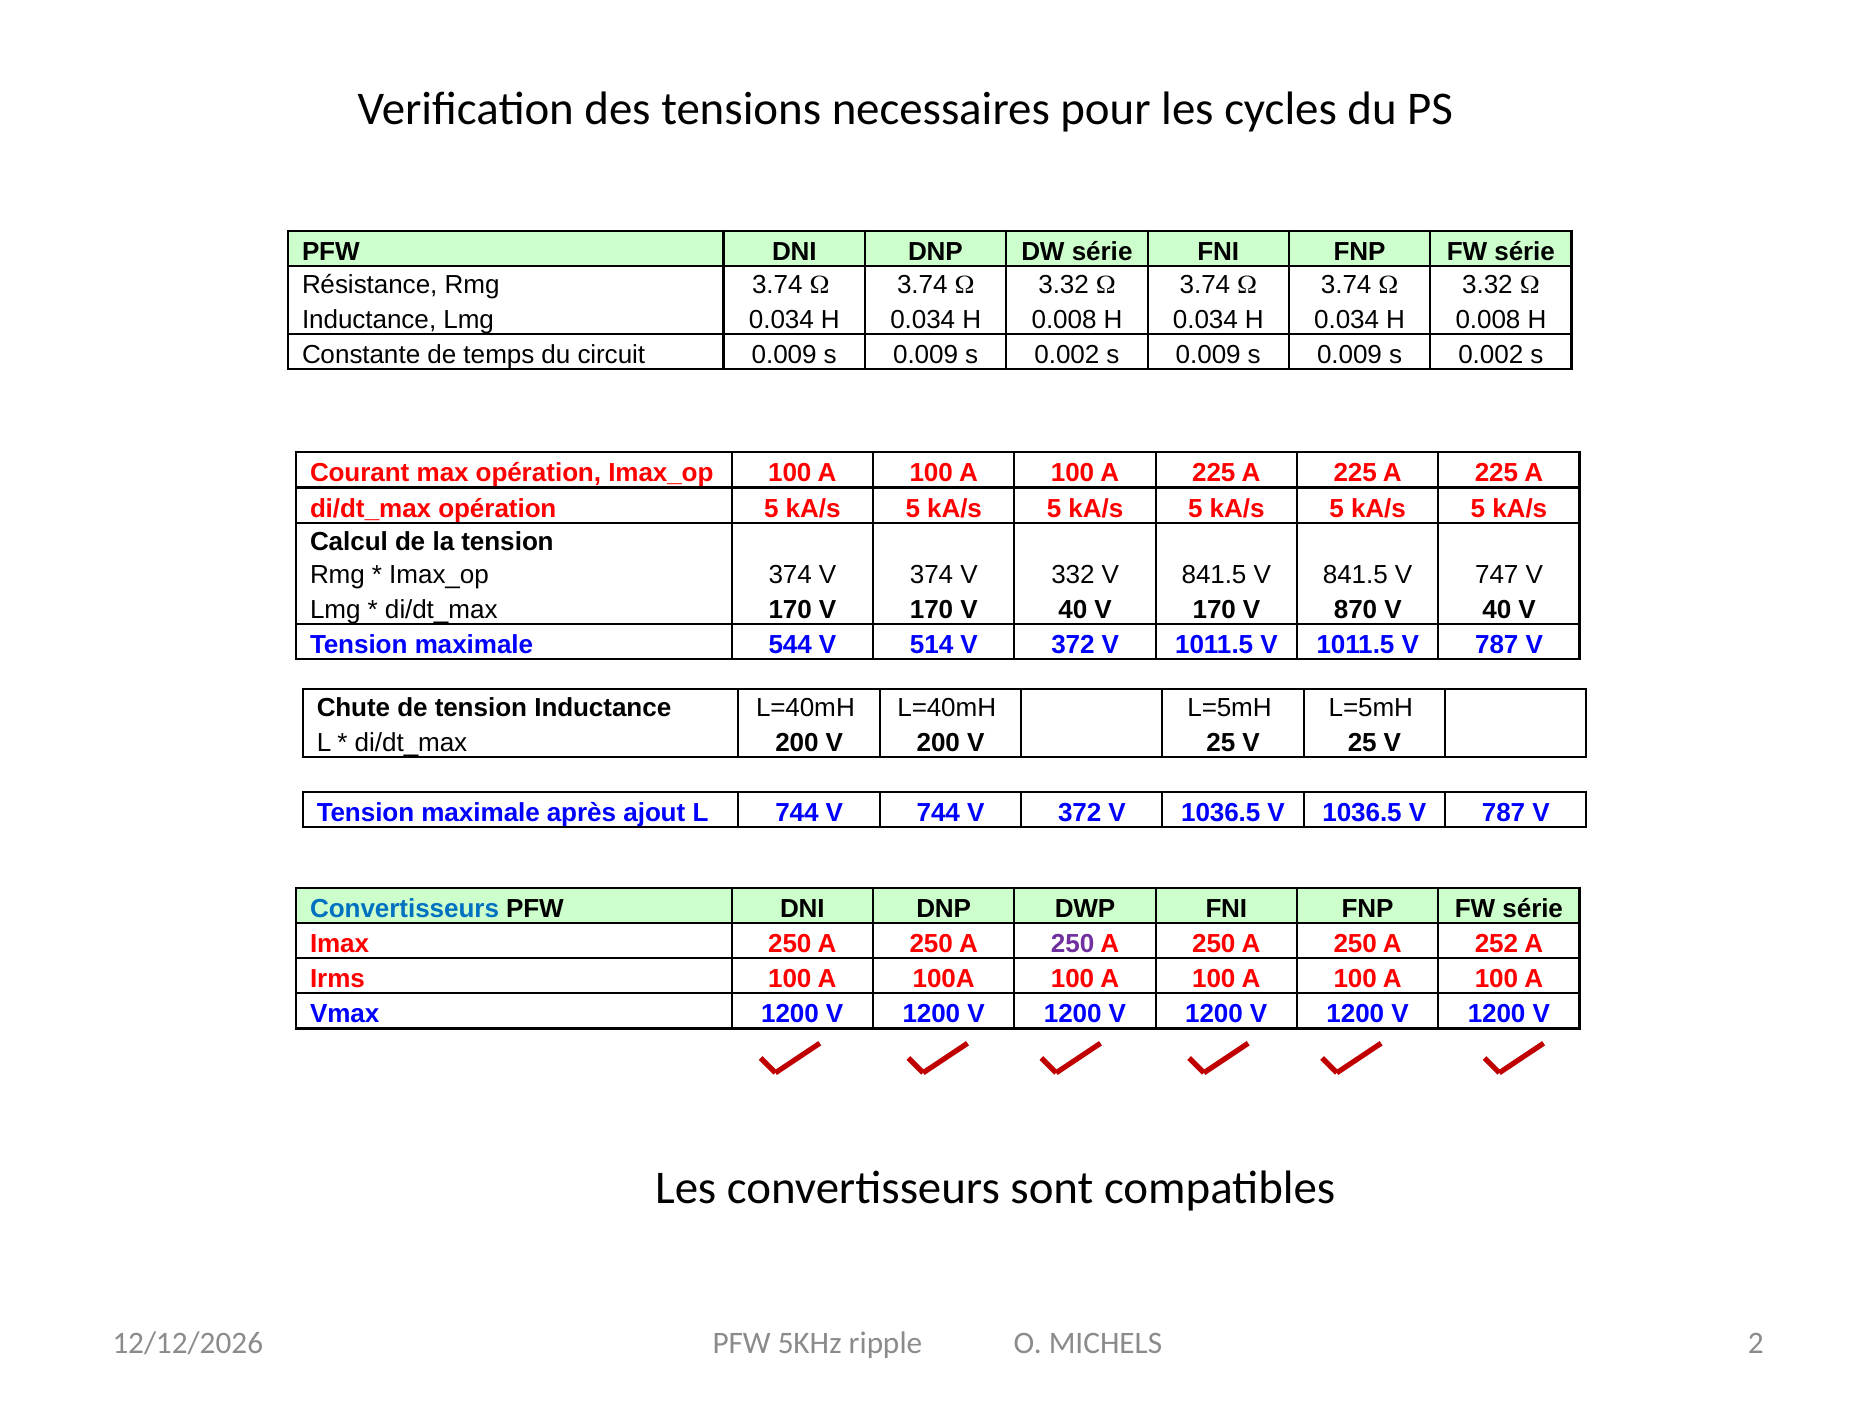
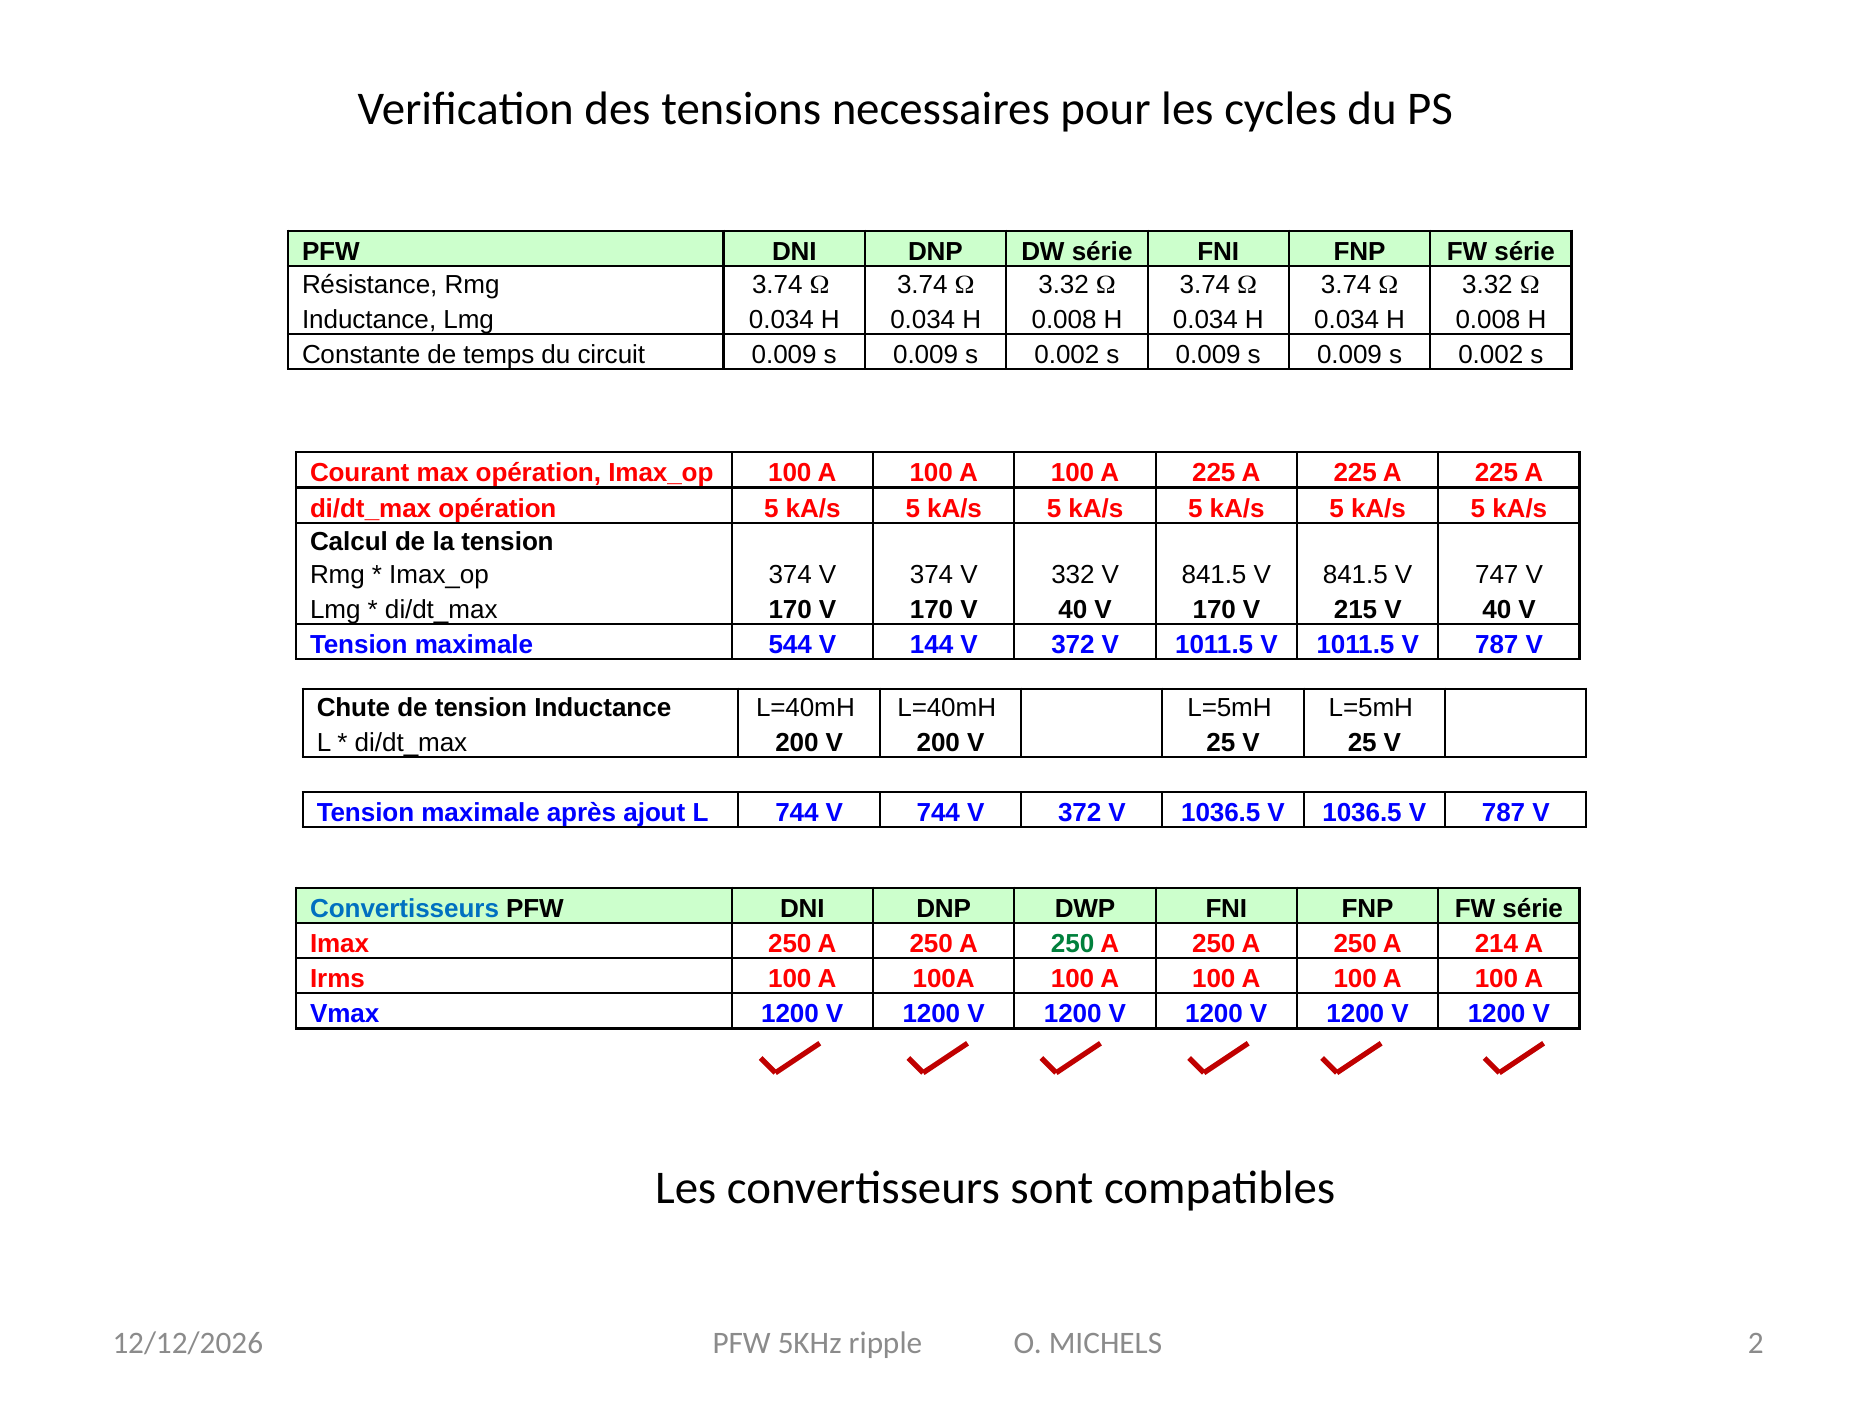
870: 870 -> 215
514: 514 -> 144
250 at (1073, 944) colour: purple -> green
252: 252 -> 214
